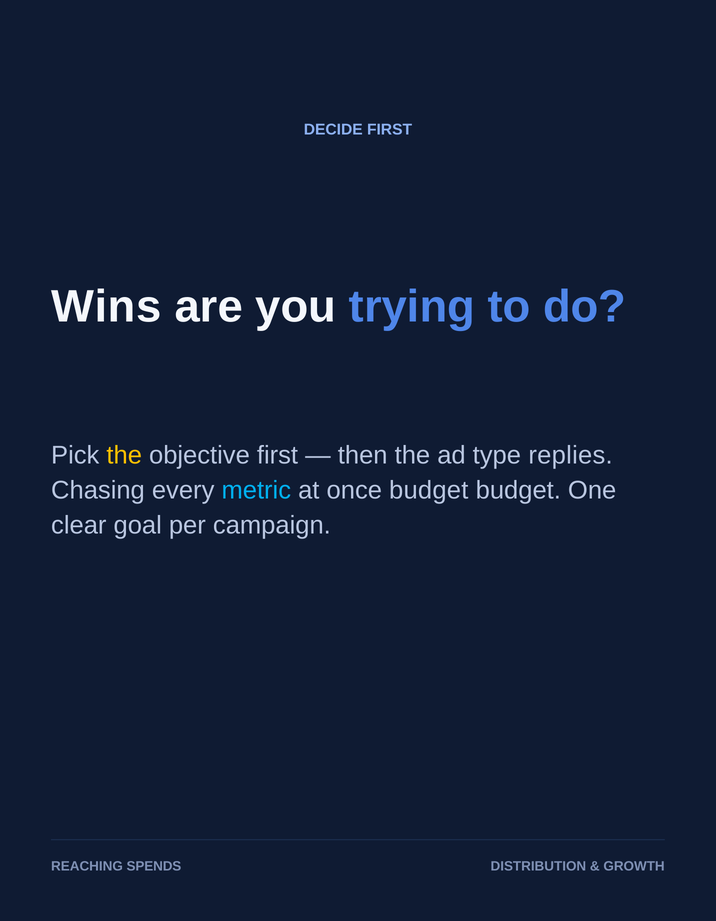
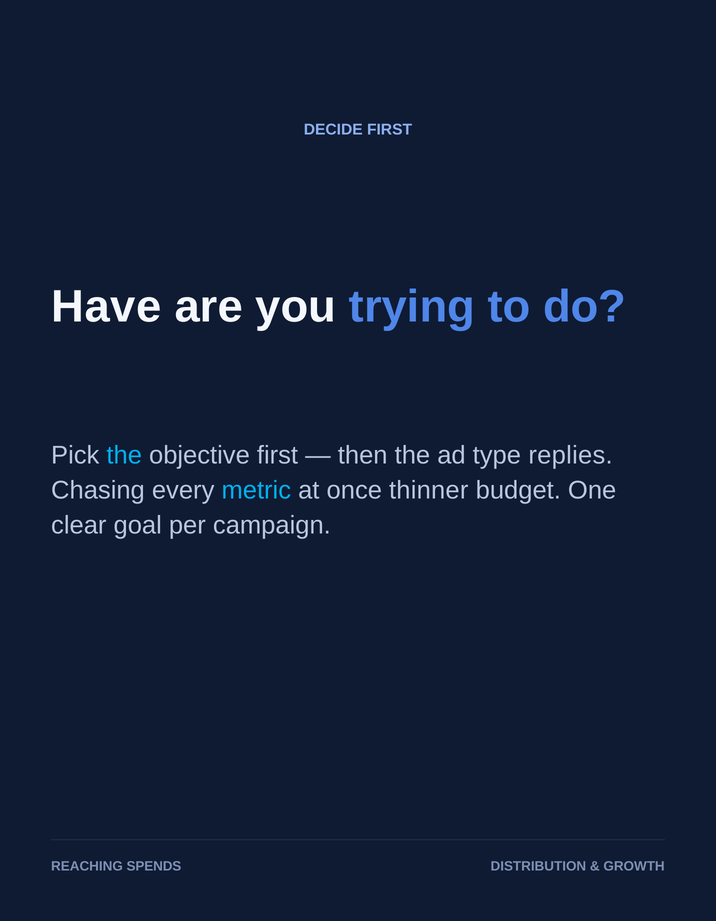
Wins: Wins -> Have
the at (124, 455) colour: yellow -> light blue
once budget: budget -> thinner
